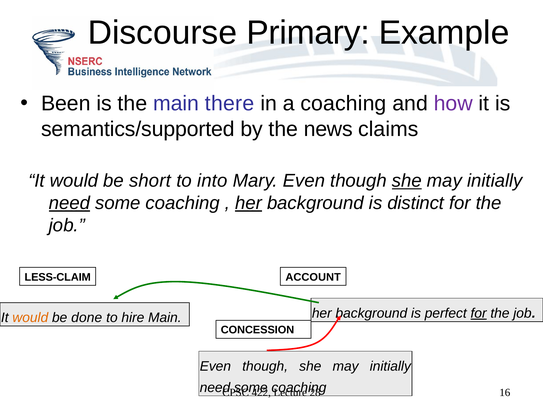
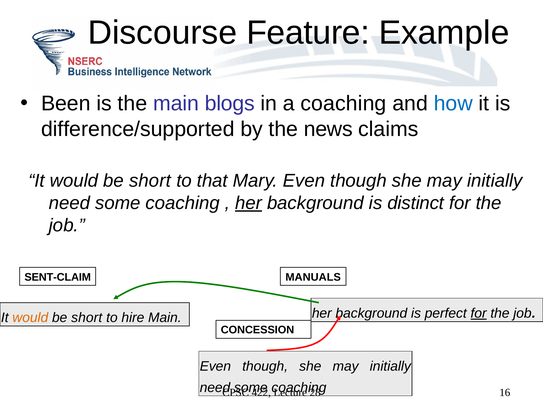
Primary: Primary -> Feature
there: there -> blogs
how colour: purple -> blue
semantics/supported: semantics/supported -> difference/supported
into: into -> that
she at (407, 181) underline: present -> none
need at (70, 203) underline: present -> none
LESS-CLAIM: LESS-CLAIM -> SENT-CLAIM
ACCOUNT: ACCOUNT -> MANUALS
done at (87, 317): done -> short
